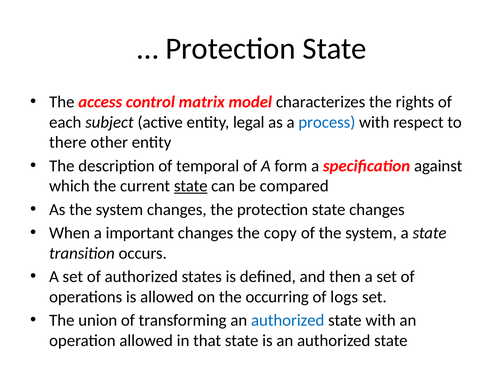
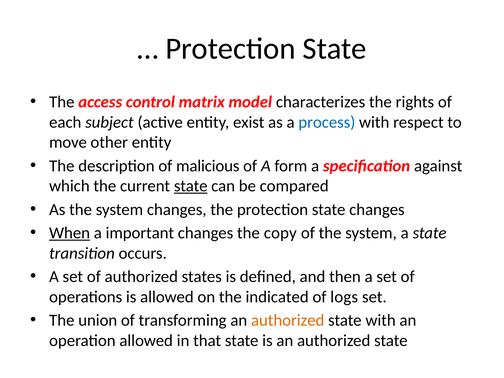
legal: legal -> exist
there: there -> move
temporal: temporal -> malicious
When underline: none -> present
occurring: occurring -> indicated
authorized at (288, 320) colour: blue -> orange
